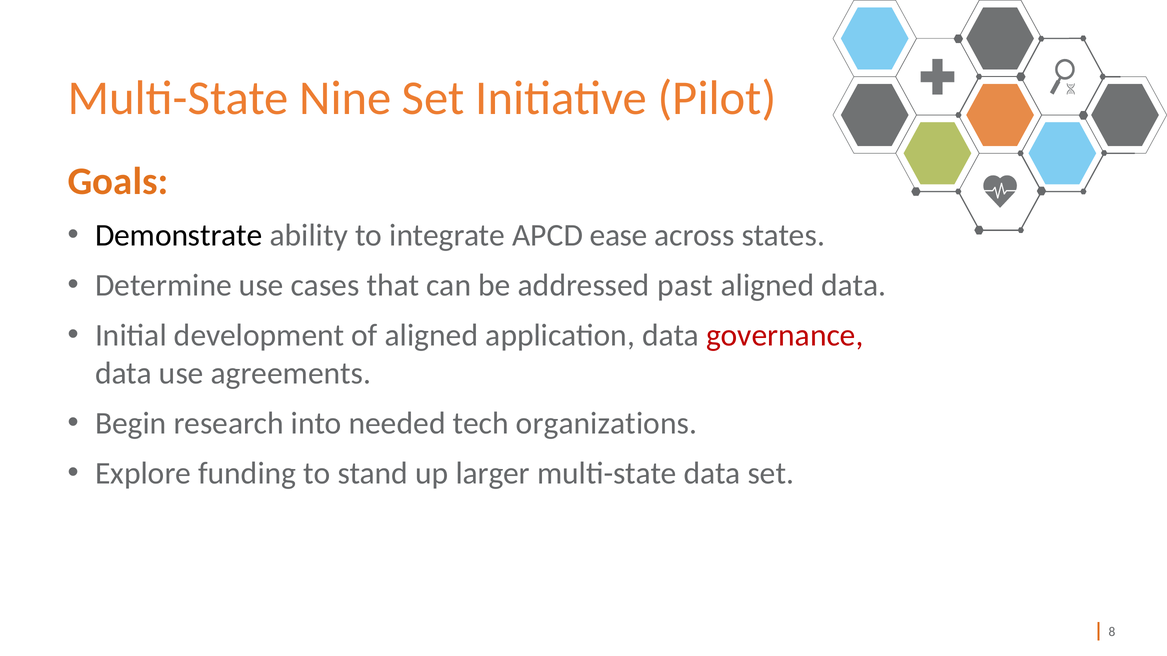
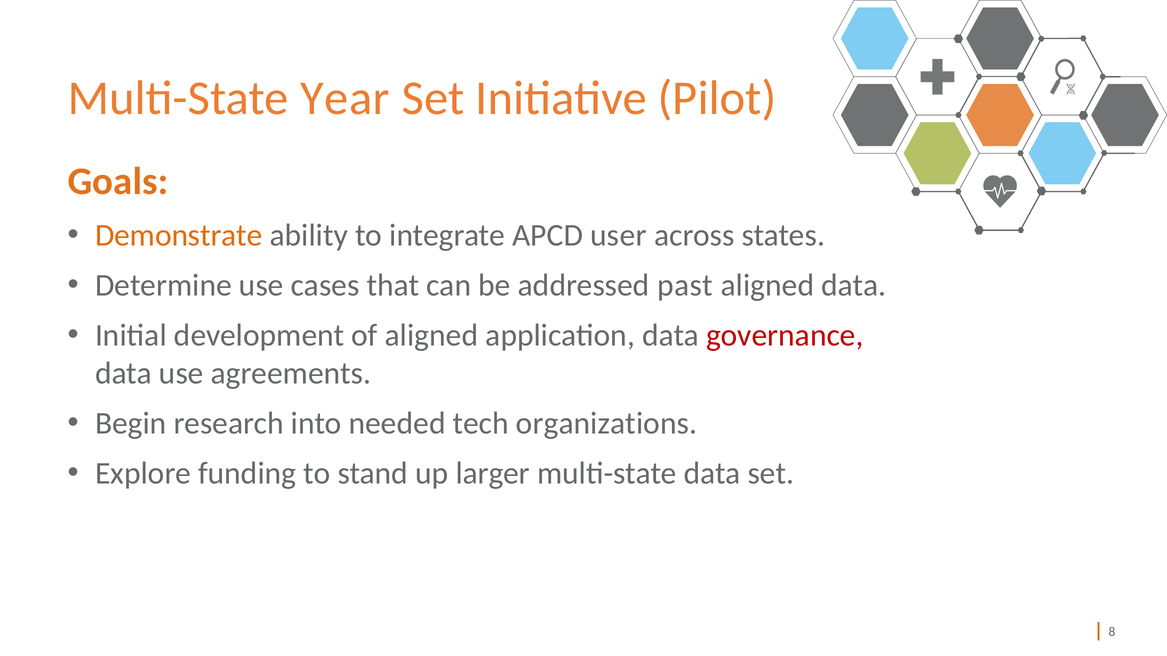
Nine: Nine -> Year
Demonstrate colour: black -> orange
ease: ease -> user
